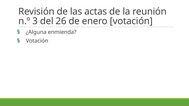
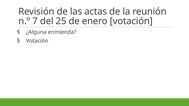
3: 3 -> 7
26: 26 -> 25
